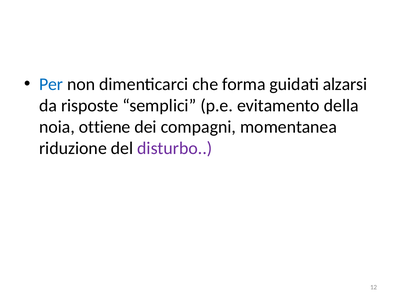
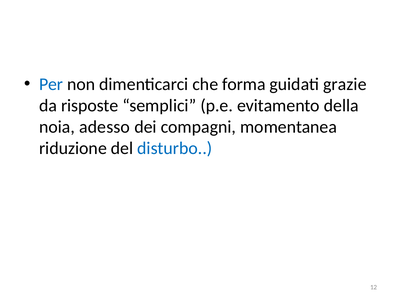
alzarsi: alzarsi -> grazie
ottiene: ottiene -> adesso
disturbo colour: purple -> blue
